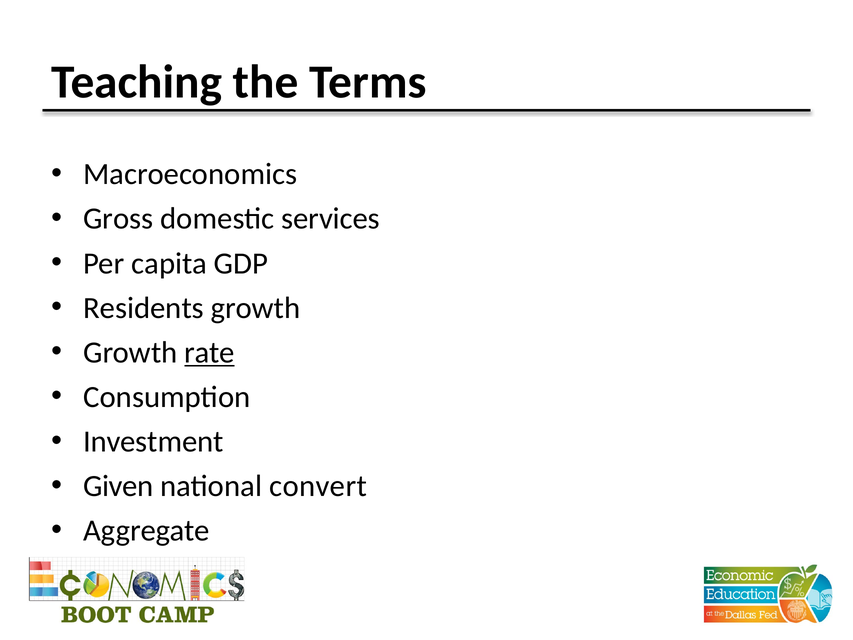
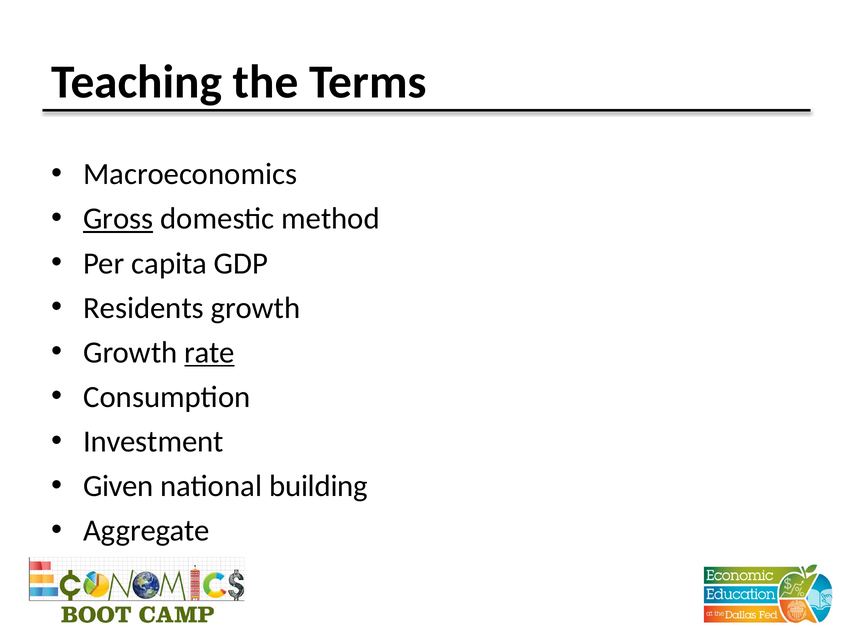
Gross underline: none -> present
services: services -> method
convert: convert -> building
